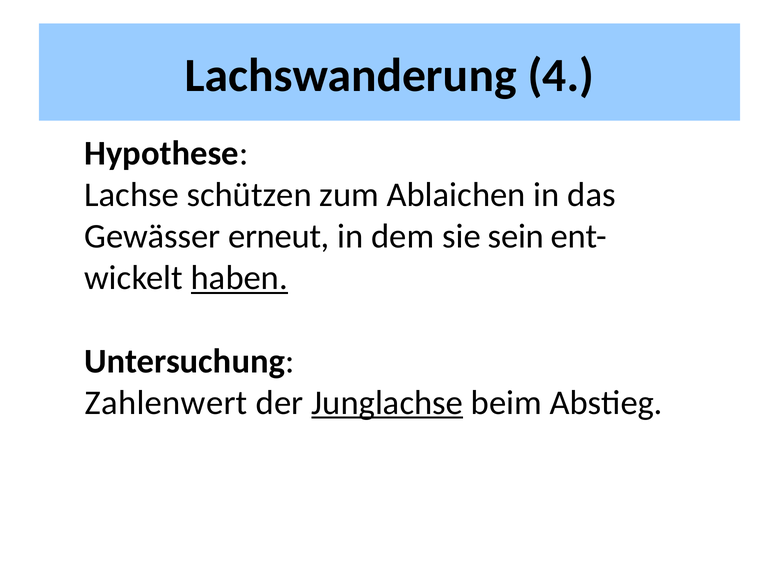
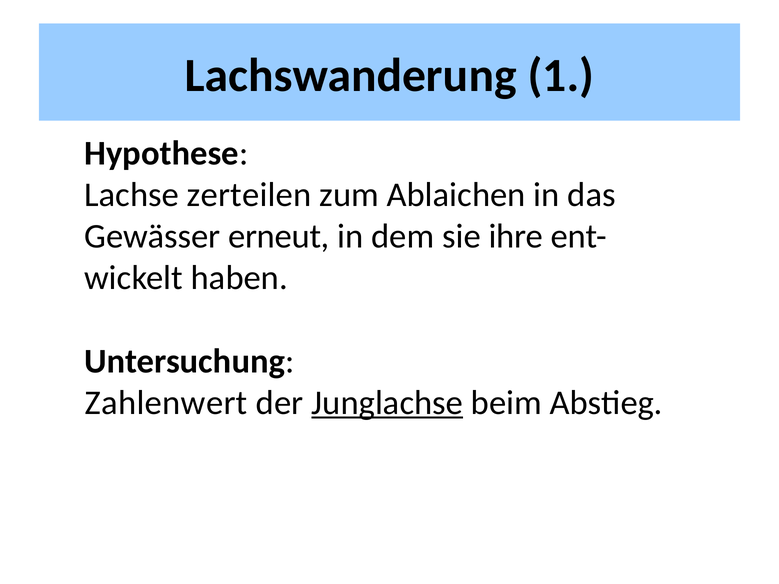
4: 4 -> 1
schützen: schützen -> zerteilen
sein: sein -> ihre
haben underline: present -> none
